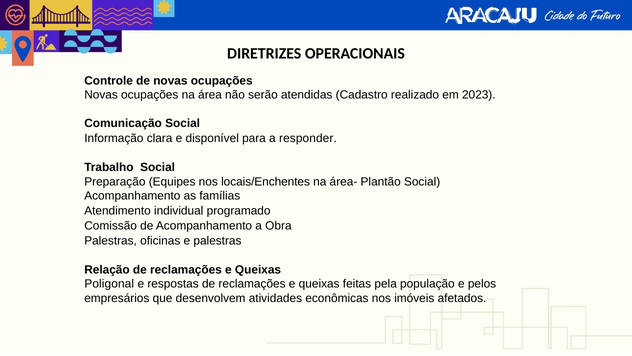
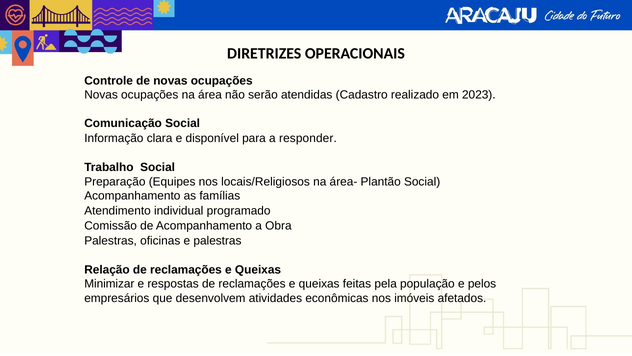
locais/Enchentes: locais/Enchentes -> locais/Religiosos
Poligonal: Poligonal -> Minimizar
